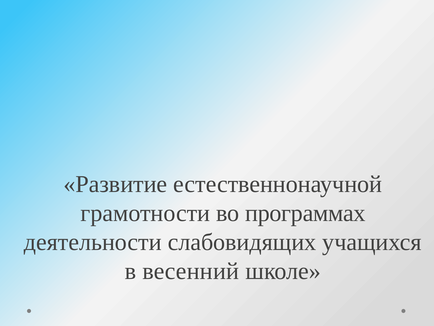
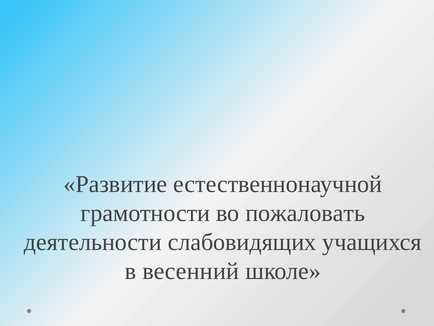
программах: программах -> пожаловать
